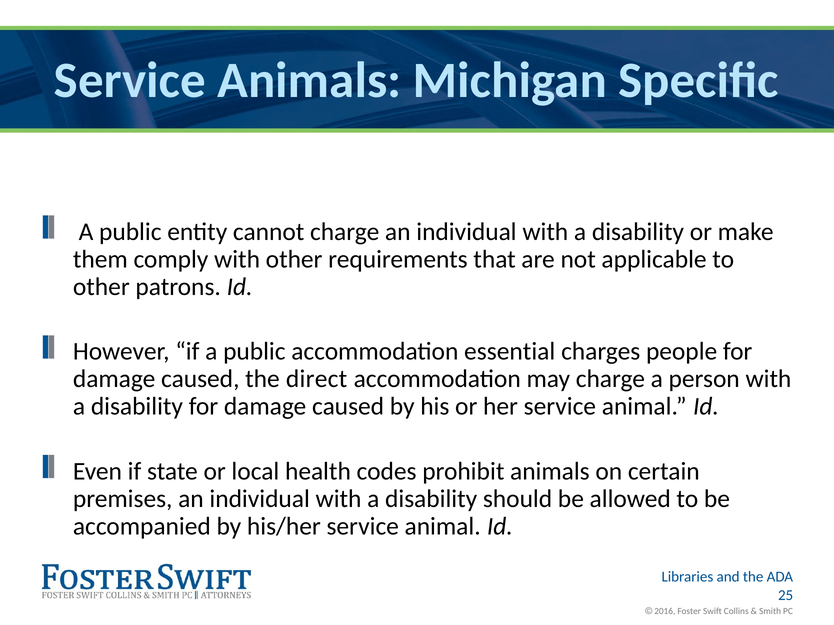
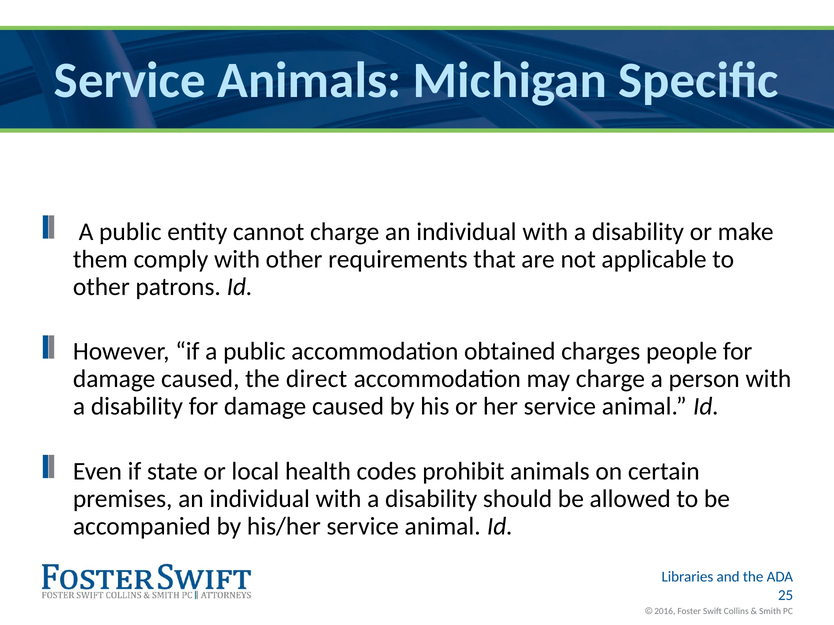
essential: essential -> obtained
